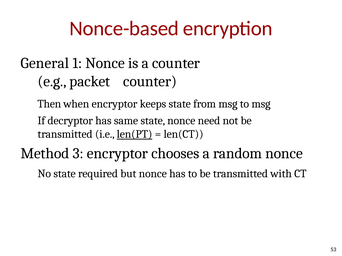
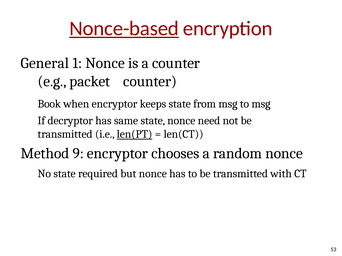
Nonce-based underline: none -> present
Then: Then -> Book
3: 3 -> 9
